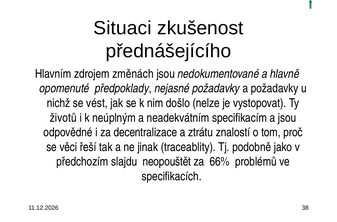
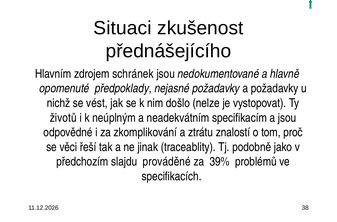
změnách: změnách -> schránek
decentralizace: decentralizace -> zkomplikování
neopouštět: neopouštět -> prováděné
66%: 66% -> 39%
